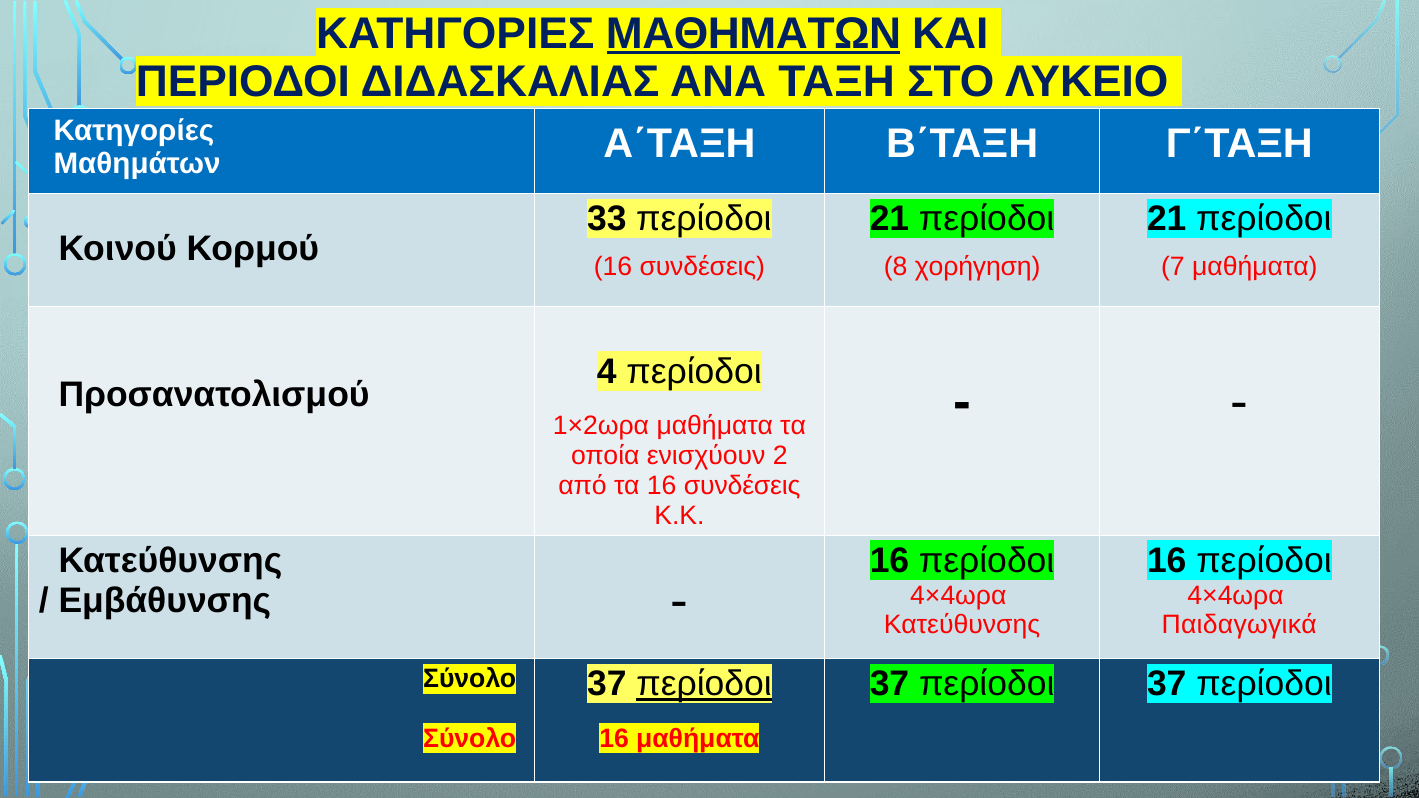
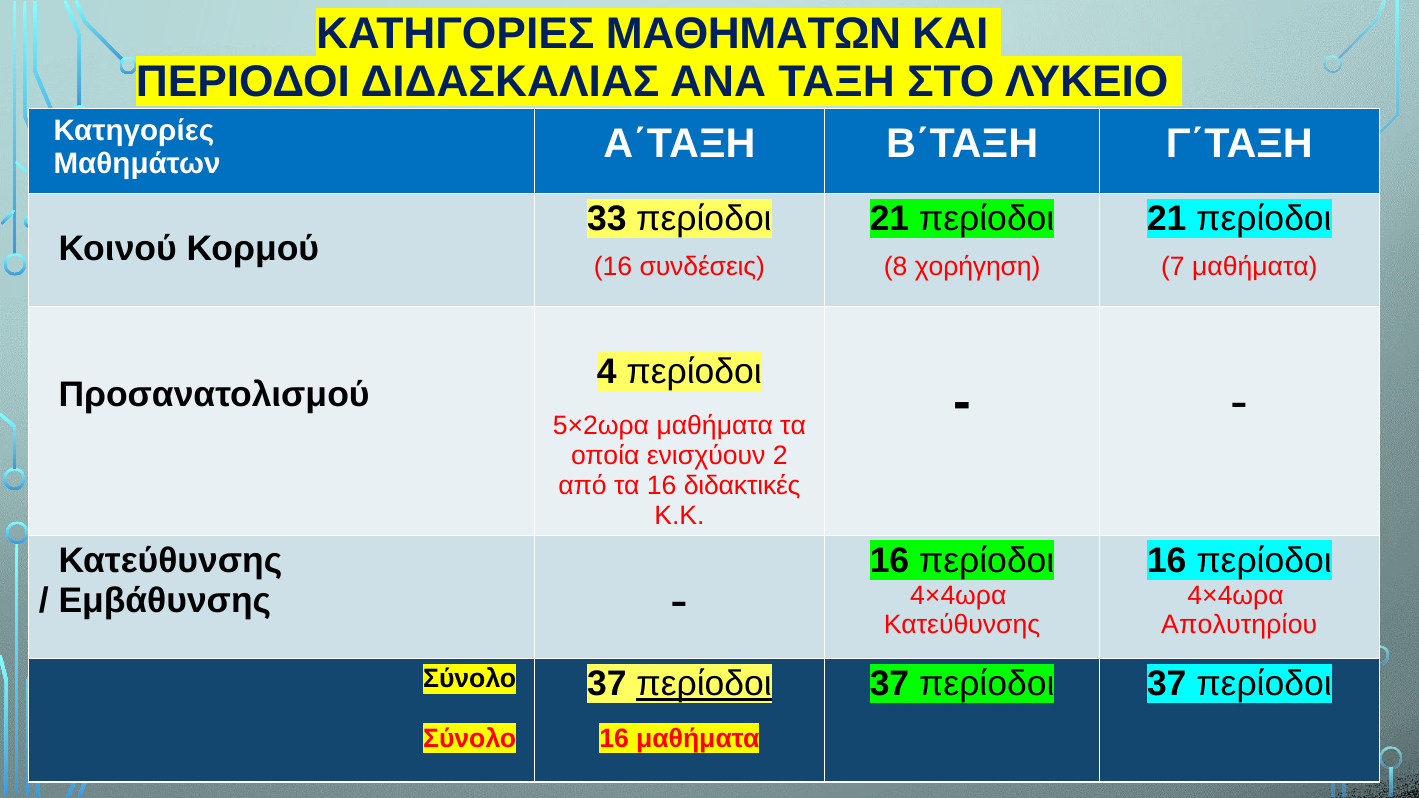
ΜΑΘΗΜΑΤΩΝ underline: present -> none
1×2ωρα: 1×2ωρα -> 5×2ωρα
τα 16 συνδέσεις: συνδέσεις -> διδακτικές
Παιδαγωγικά: Παιδαγωγικά -> Απολυτηρίου
